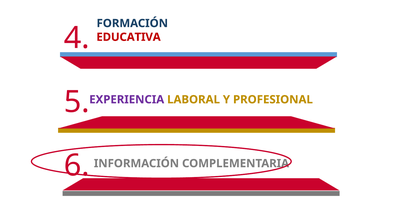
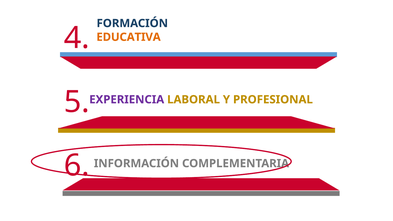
EDUCATIVA colour: red -> orange
